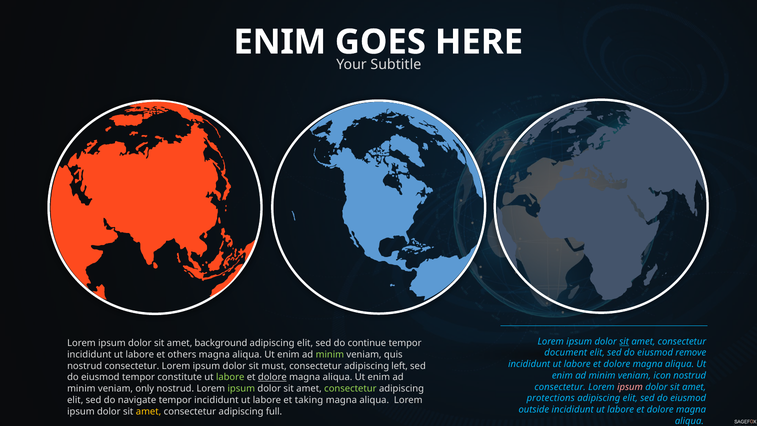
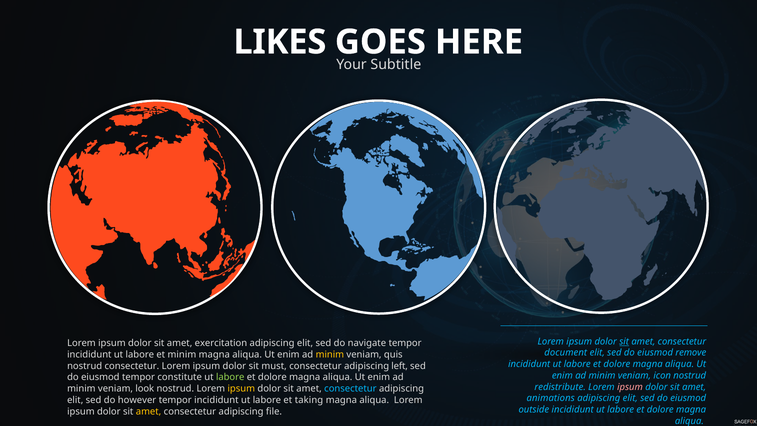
ENIM at (280, 42): ENIM -> LIKES
background: background -> exercitation
continue: continue -> navigate
et others: others -> minim
minim at (330, 354) colour: light green -> yellow
dolore at (272, 377) underline: present -> none
consectetur at (560, 387): consectetur -> redistribute
only: only -> look
ipsum at (241, 389) colour: light green -> yellow
consectetur at (350, 389) colour: light green -> light blue
protections: protections -> animations
navigate: navigate -> however
full: full -> file
